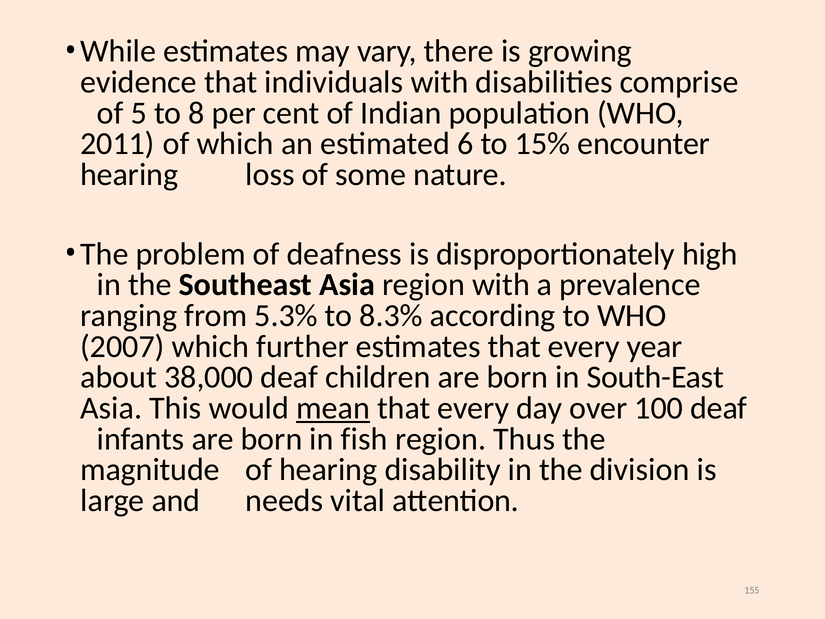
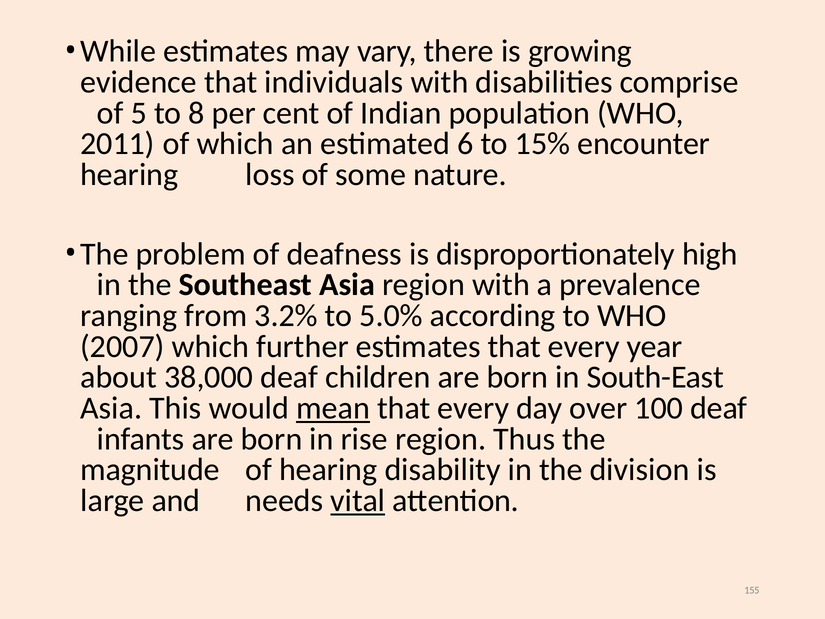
5.3%: 5.3% -> 3.2%
8.3%: 8.3% -> 5.0%
fish: fish -> rise
vital underline: none -> present
